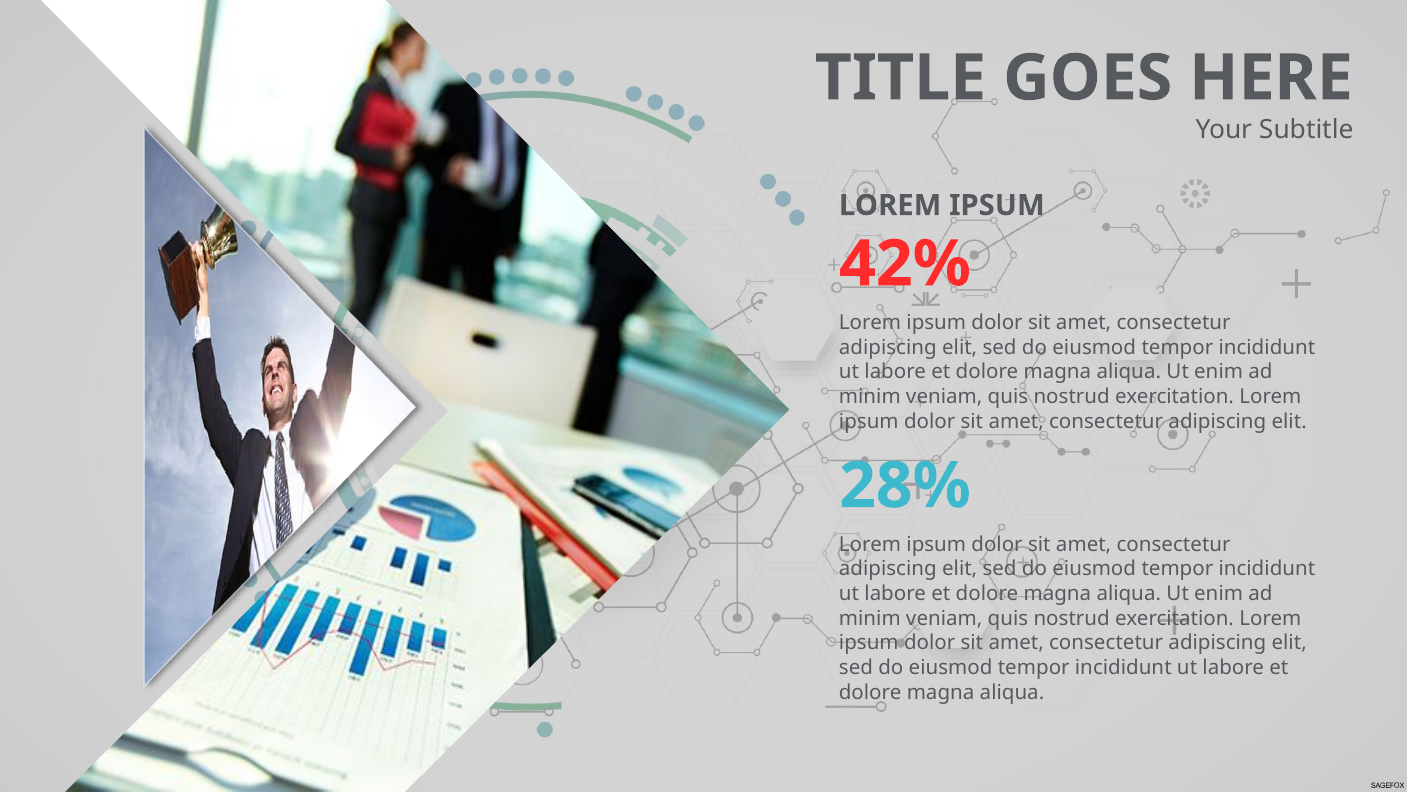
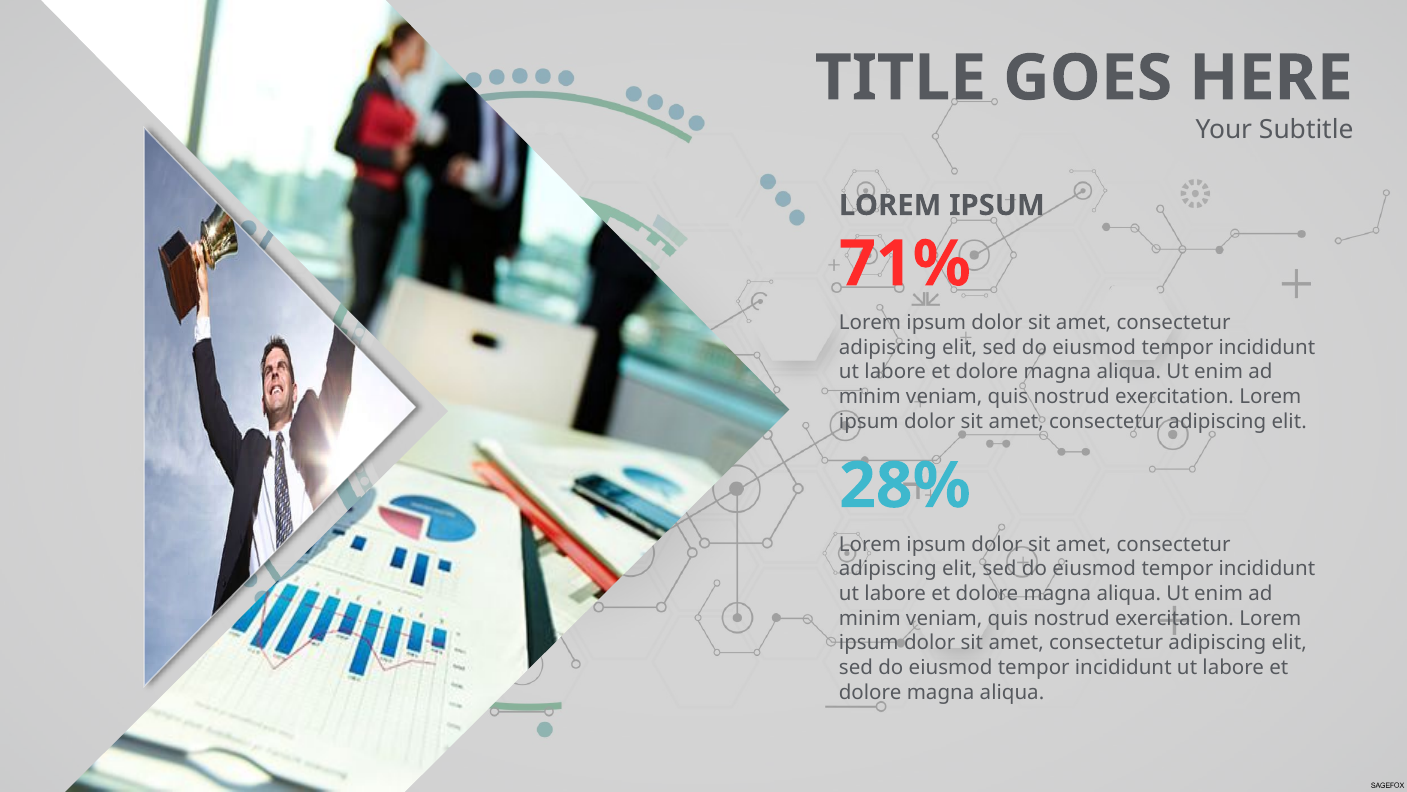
42%: 42% -> 71%
